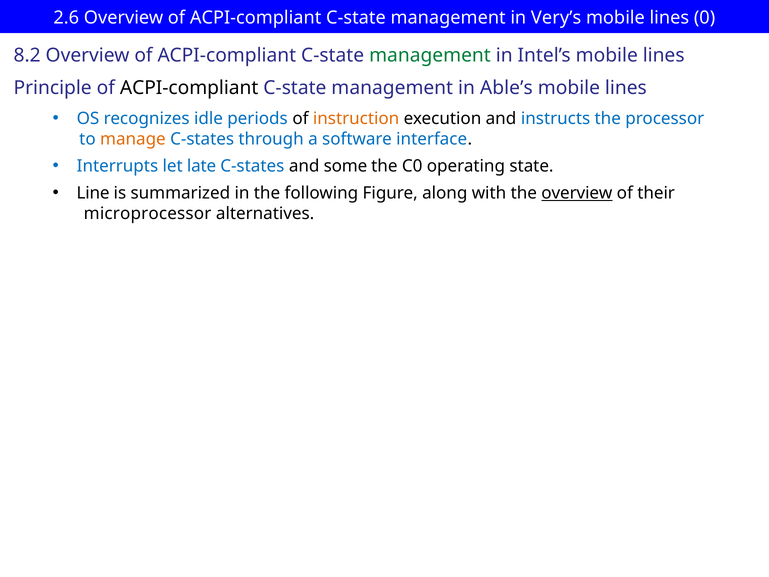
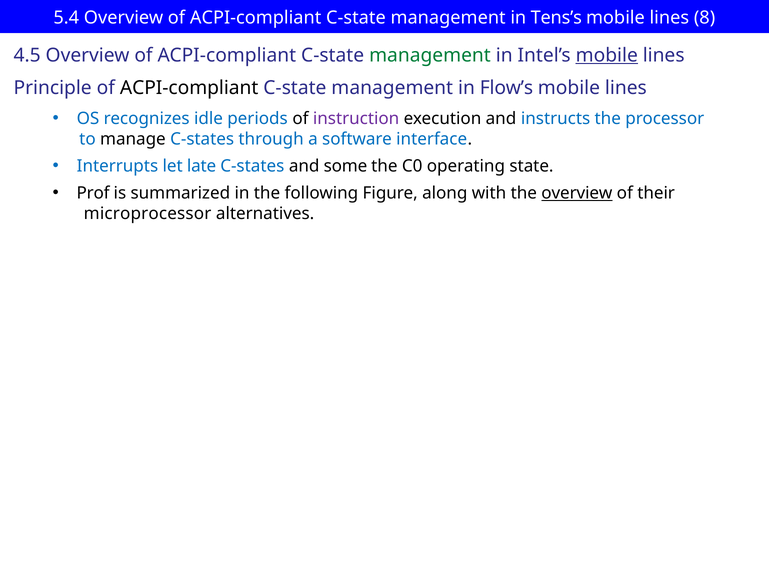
2.6: 2.6 -> 5.4
Very’s: Very’s -> Tens’s
0: 0 -> 8
8.2: 8.2 -> 4.5
mobile at (607, 55) underline: none -> present
Able’s: Able’s -> Flow’s
instruction colour: orange -> purple
manage colour: orange -> black
Line: Line -> Prof
